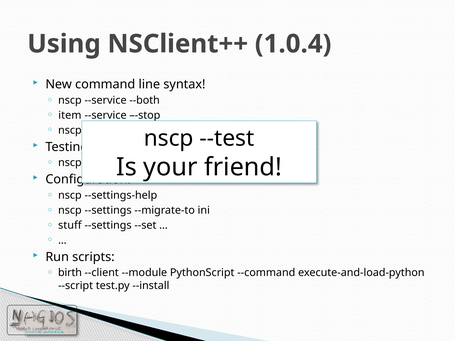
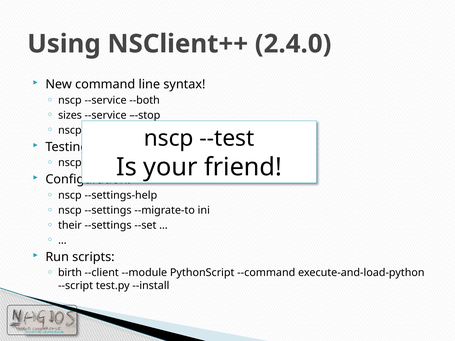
1.0.4: 1.0.4 -> 2.4.0
item: item -> sizes
stuff: stuff -> their
